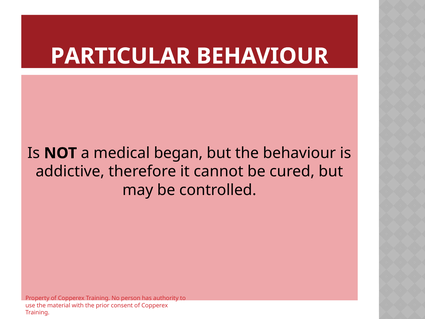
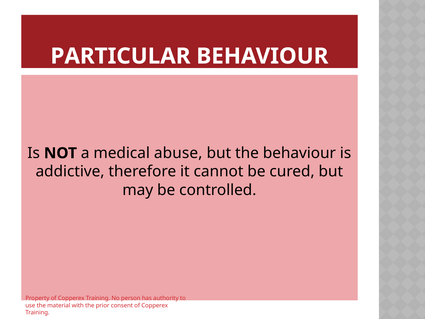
began: began -> abuse
